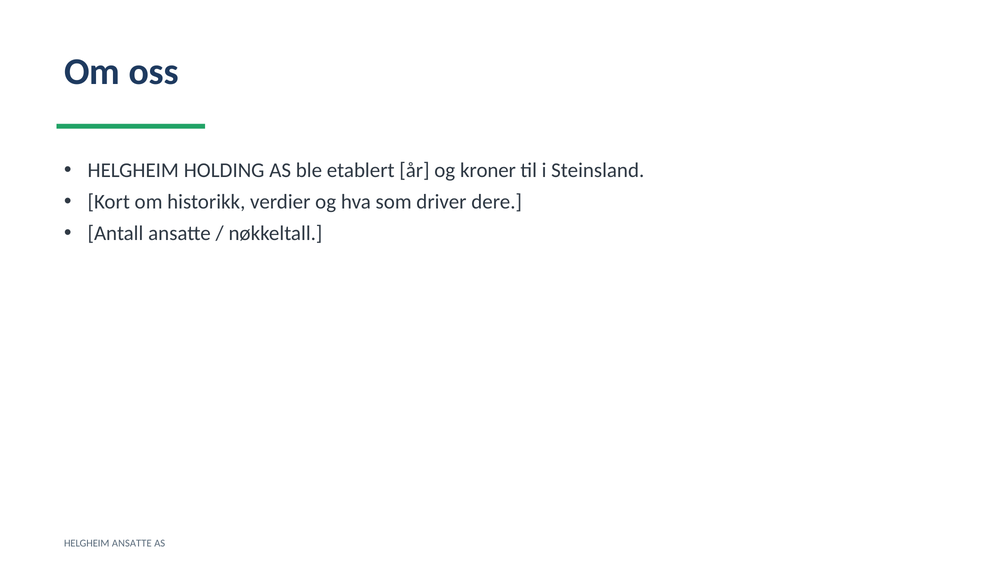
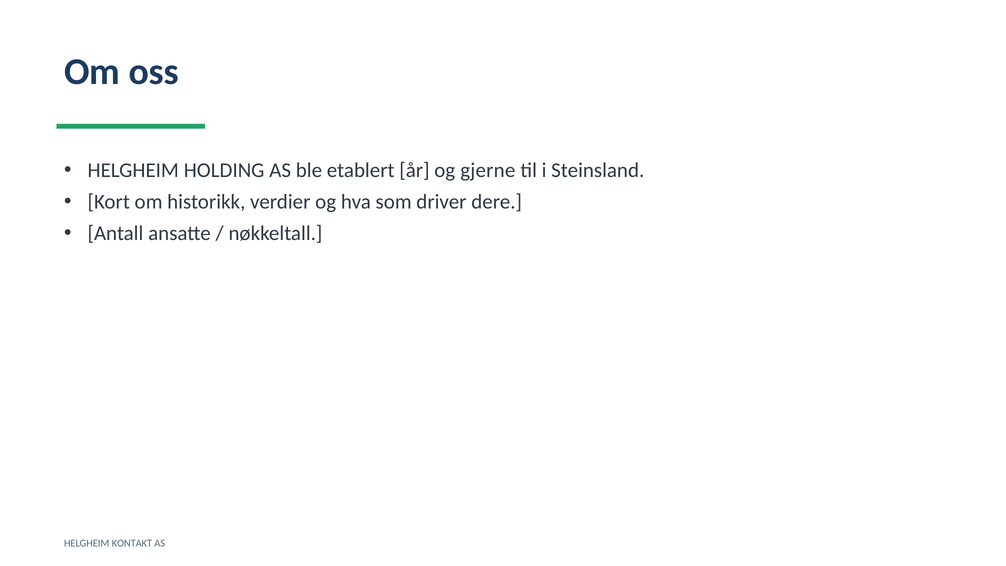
kroner: kroner -> gjerne
HELGHEIM ANSATTE: ANSATTE -> KONTAKT
